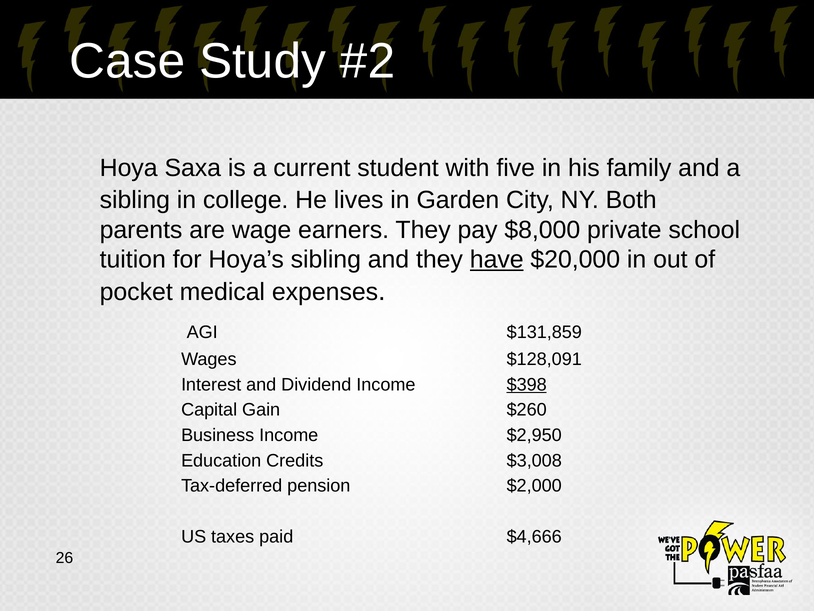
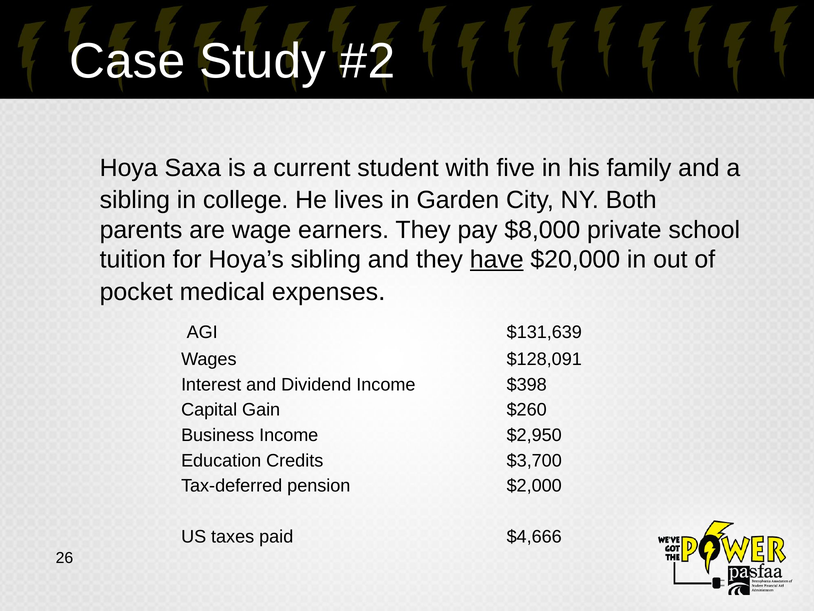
$131,859: $131,859 -> $131,639
$398 underline: present -> none
$3,008: $3,008 -> $3,700
